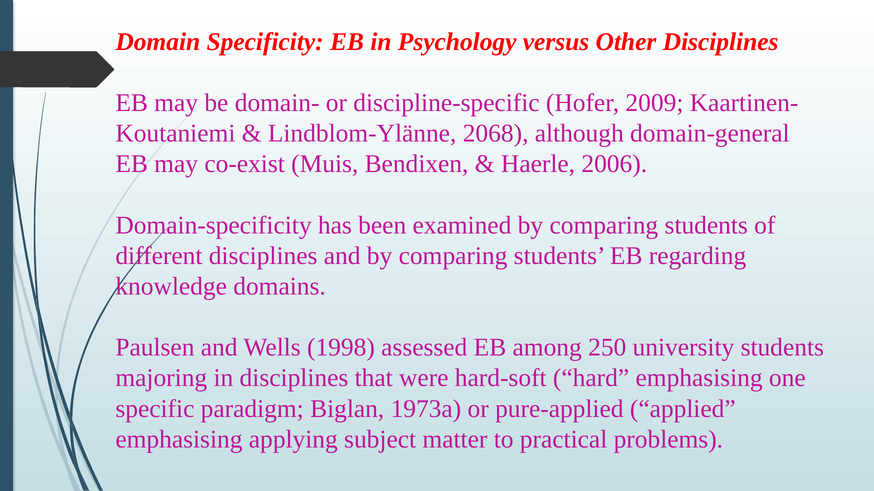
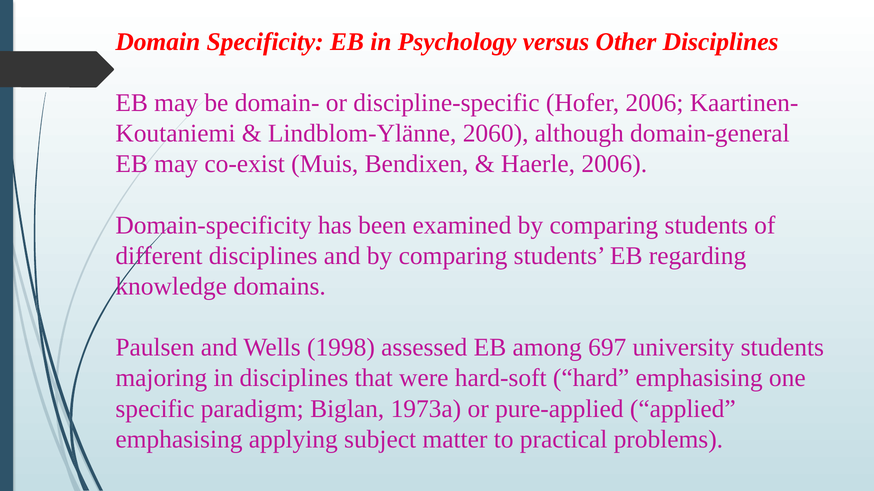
Hofer 2009: 2009 -> 2006
2068: 2068 -> 2060
250: 250 -> 697
